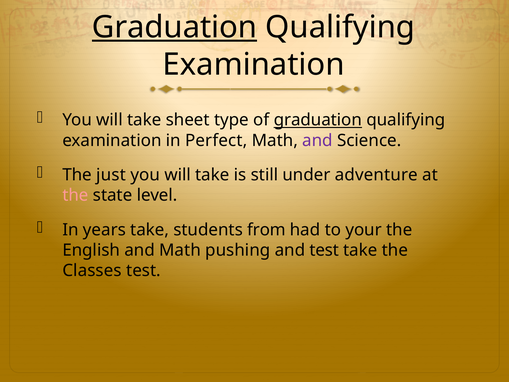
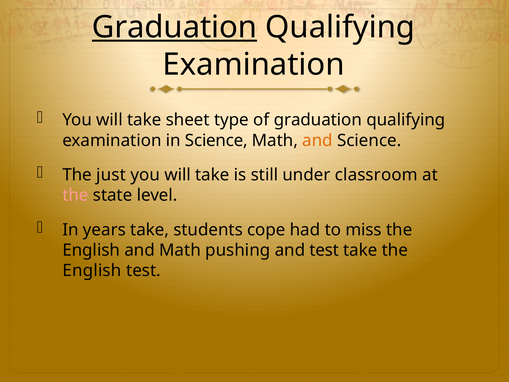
graduation at (318, 120) underline: present -> none
in Perfect: Perfect -> Science
and at (318, 140) colour: purple -> orange
adventure: adventure -> classroom
from: from -> cope
your: your -> miss
Classes at (92, 270): Classes -> English
